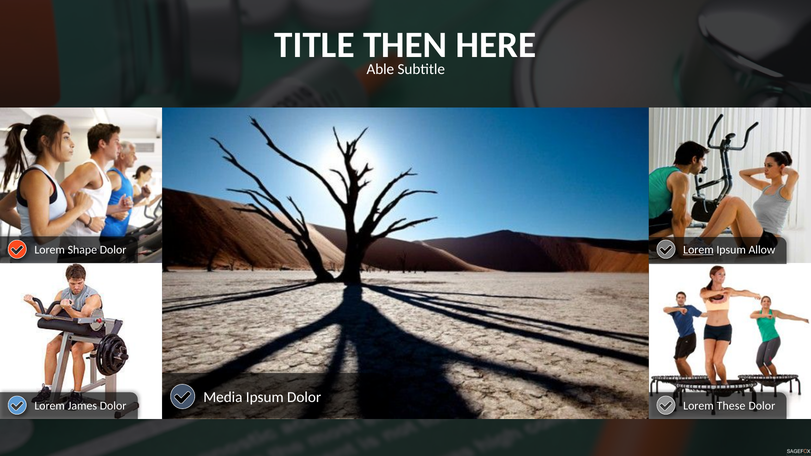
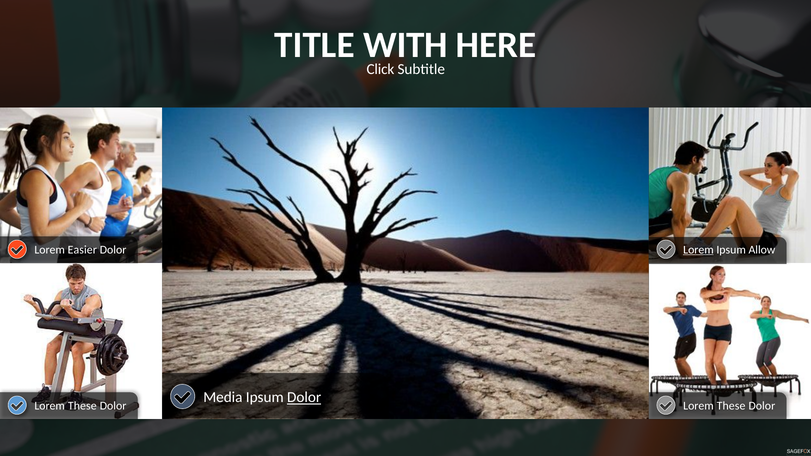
THEN: THEN -> WITH
Able: Able -> Click
Shape: Shape -> Easier
Dolor at (304, 398) underline: none -> present
James at (82, 406): James -> These
